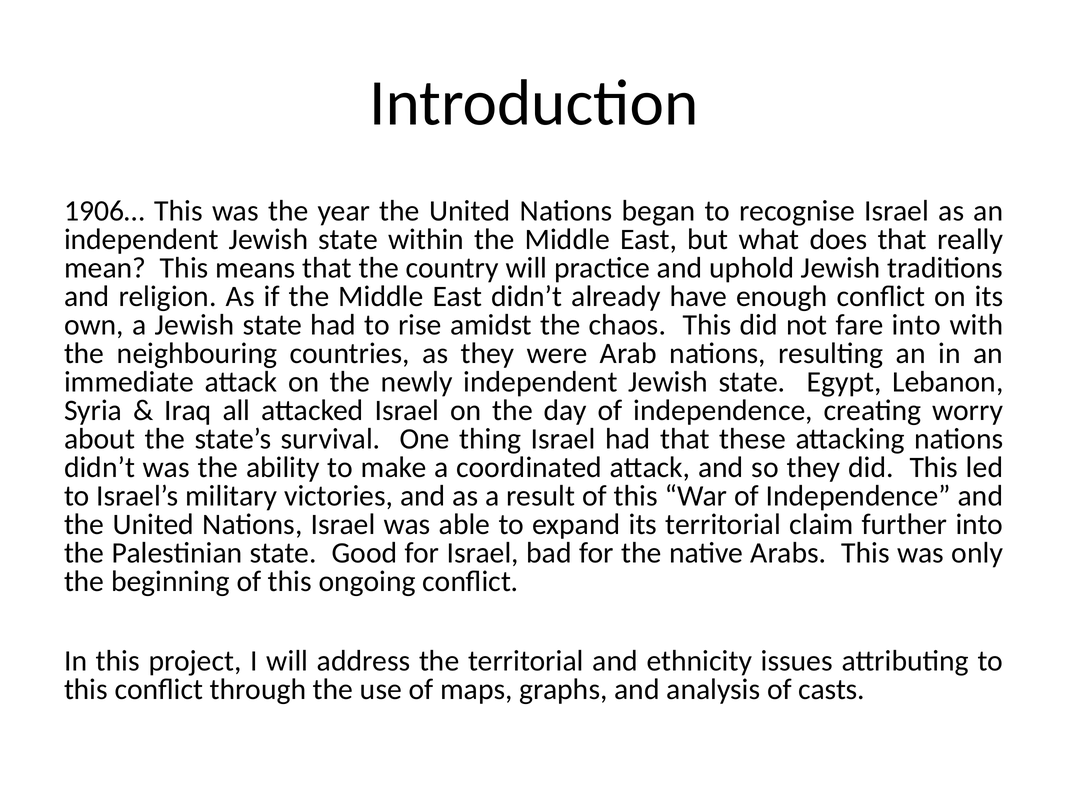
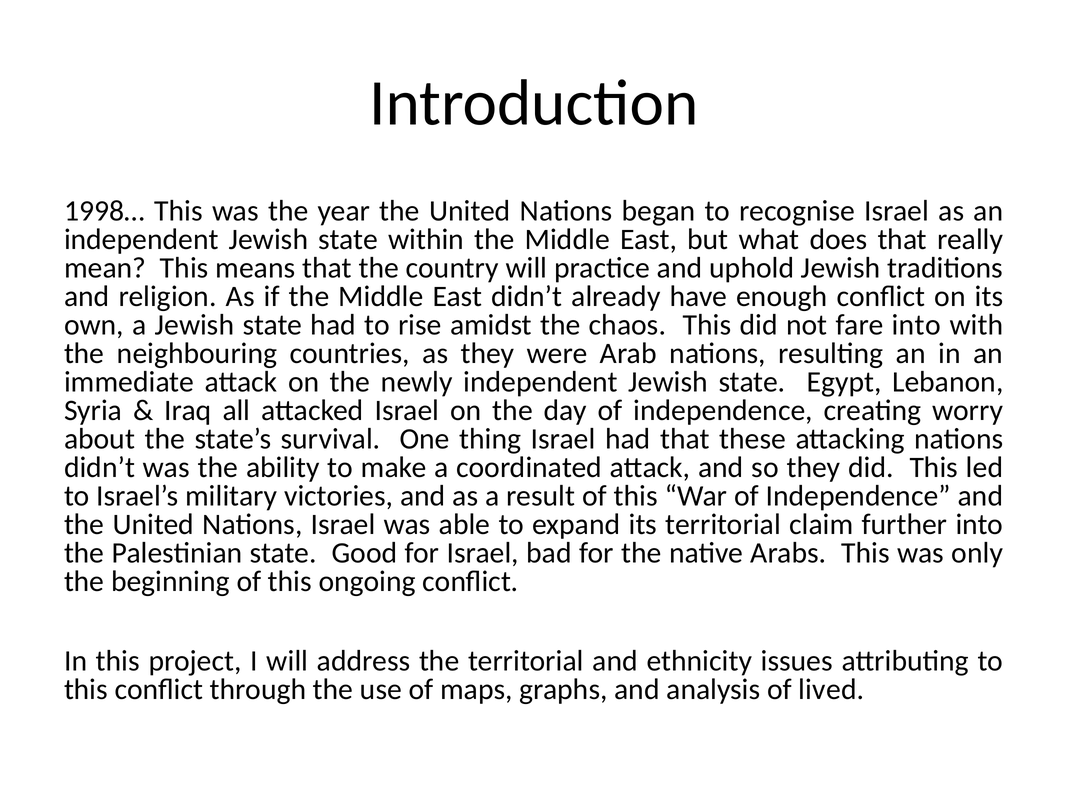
1906…: 1906… -> 1998…
casts: casts -> lived
